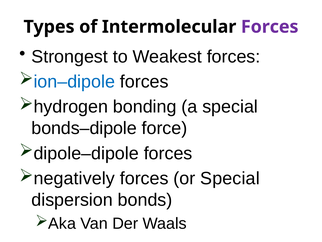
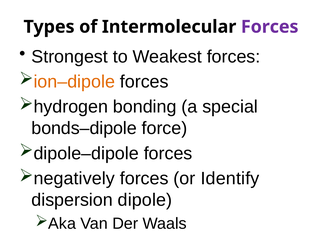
ion–dipole colour: blue -> orange
or Special: Special -> Identify
bonds: bonds -> dipole
